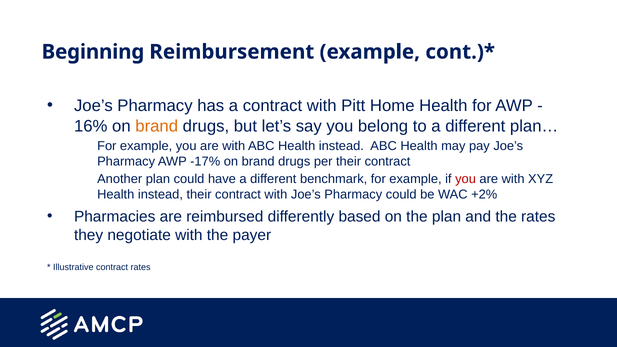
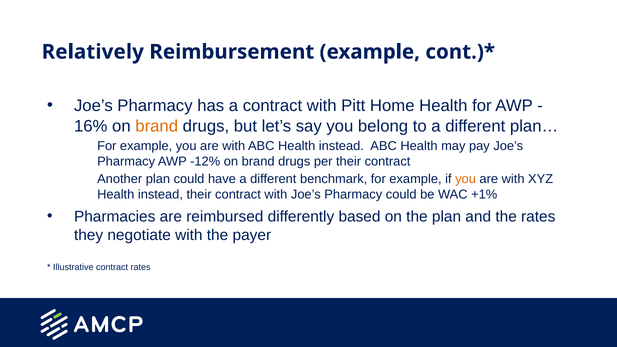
Beginning: Beginning -> Relatively
-17%: -17% -> -12%
you at (466, 179) colour: red -> orange
+2%: +2% -> +1%
